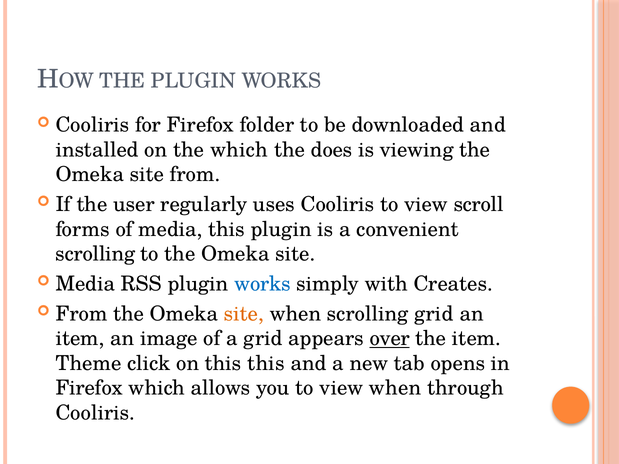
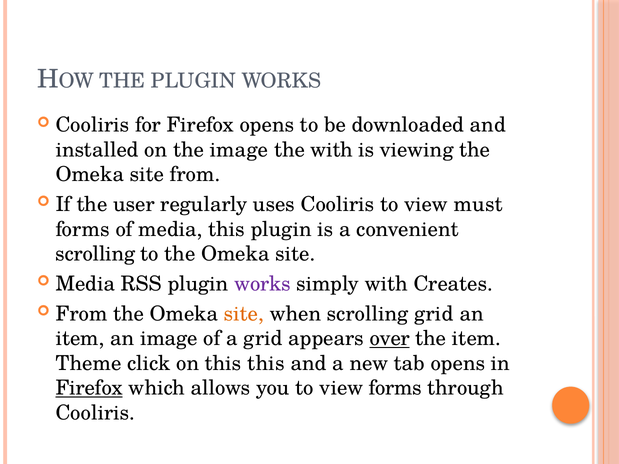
Firefox folder: folder -> opens
the which: which -> image
the does: does -> with
scroll: scroll -> must
works at (263, 284) colour: blue -> purple
Firefox at (89, 388) underline: none -> present
view when: when -> forms
